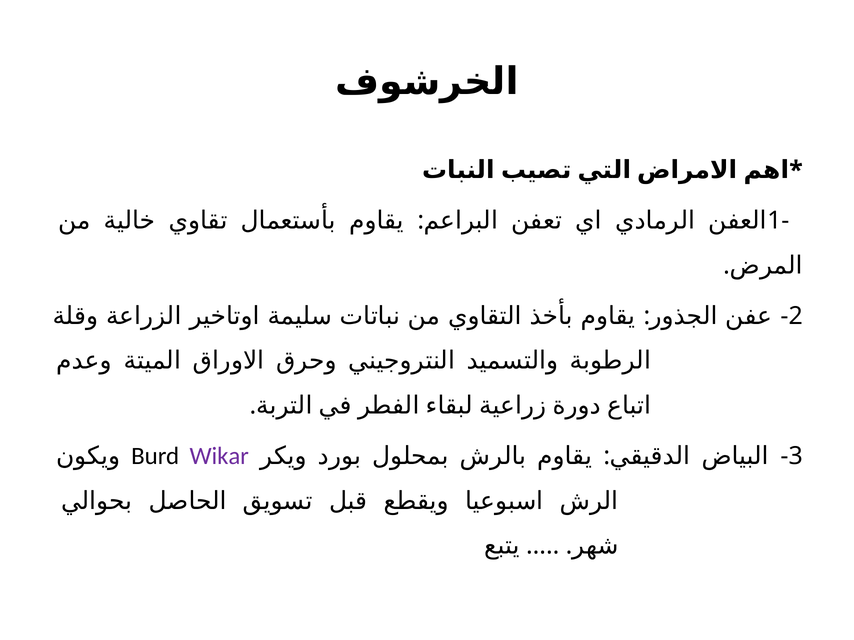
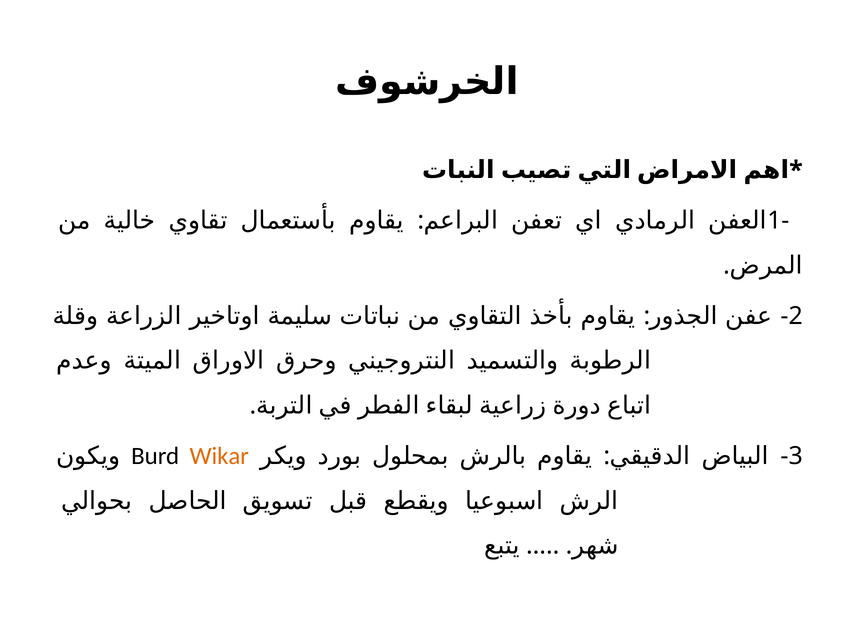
Wikar colour: purple -> orange
